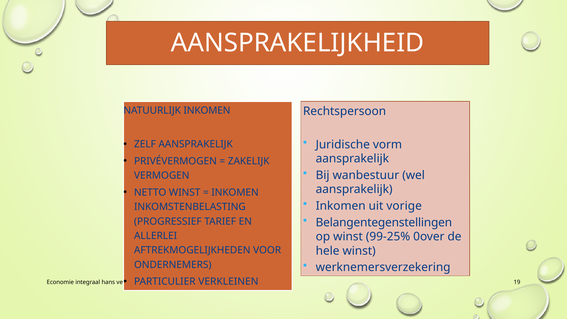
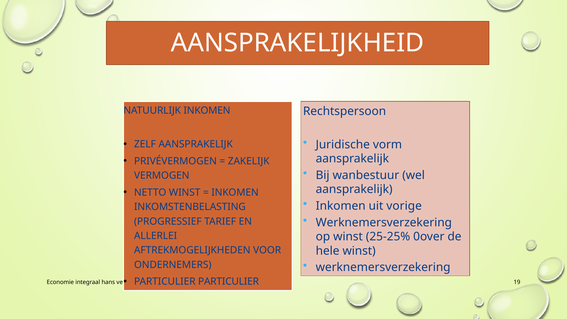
Belangentegenstellingen at (384, 222): Belangentegenstellingen -> Werknemersverzekering
99-25%: 99-25% -> 25-25%
VERKLEINEN at (228, 282): VERKLEINEN -> PARTICULIER
